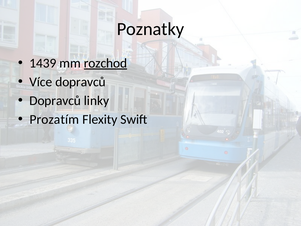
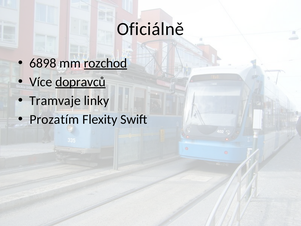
Poznatky: Poznatky -> Oficiálně
1439: 1439 -> 6898
dopravců at (80, 82) underline: none -> present
Dopravců at (55, 101): Dopravců -> Tramvaje
